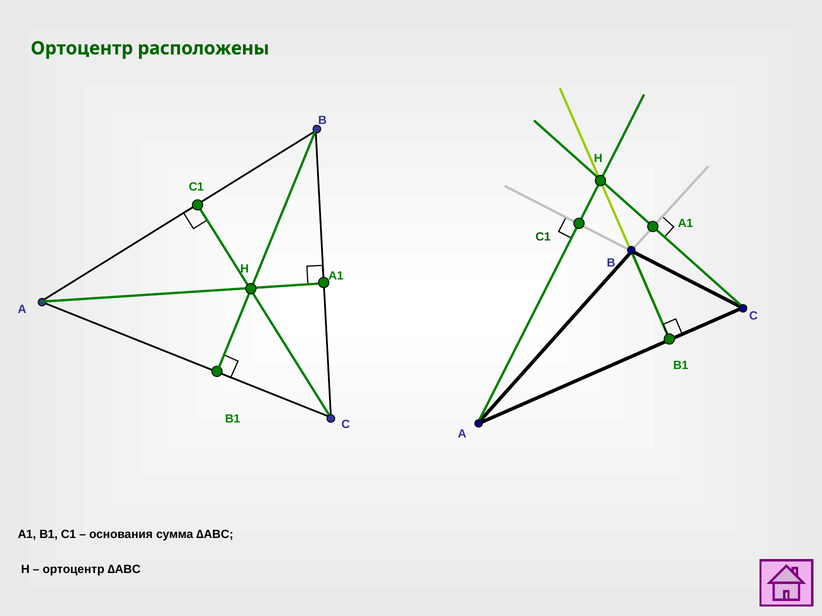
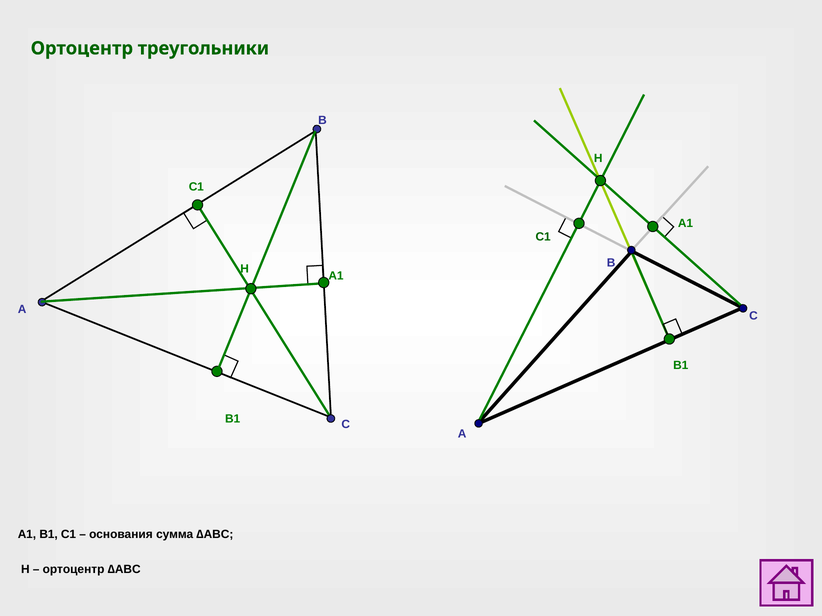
расположены: расположены -> треугольники
